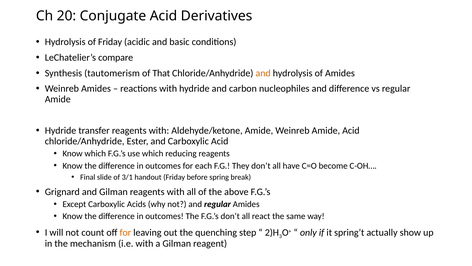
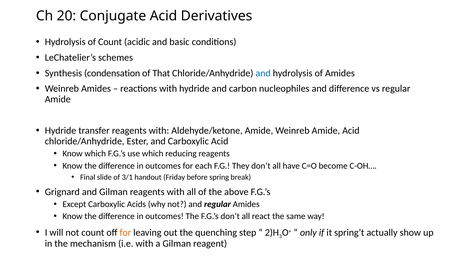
of Friday: Friday -> Count
compare: compare -> schemes
tautomerism: tautomerism -> condensation
and at (263, 73) colour: orange -> blue
